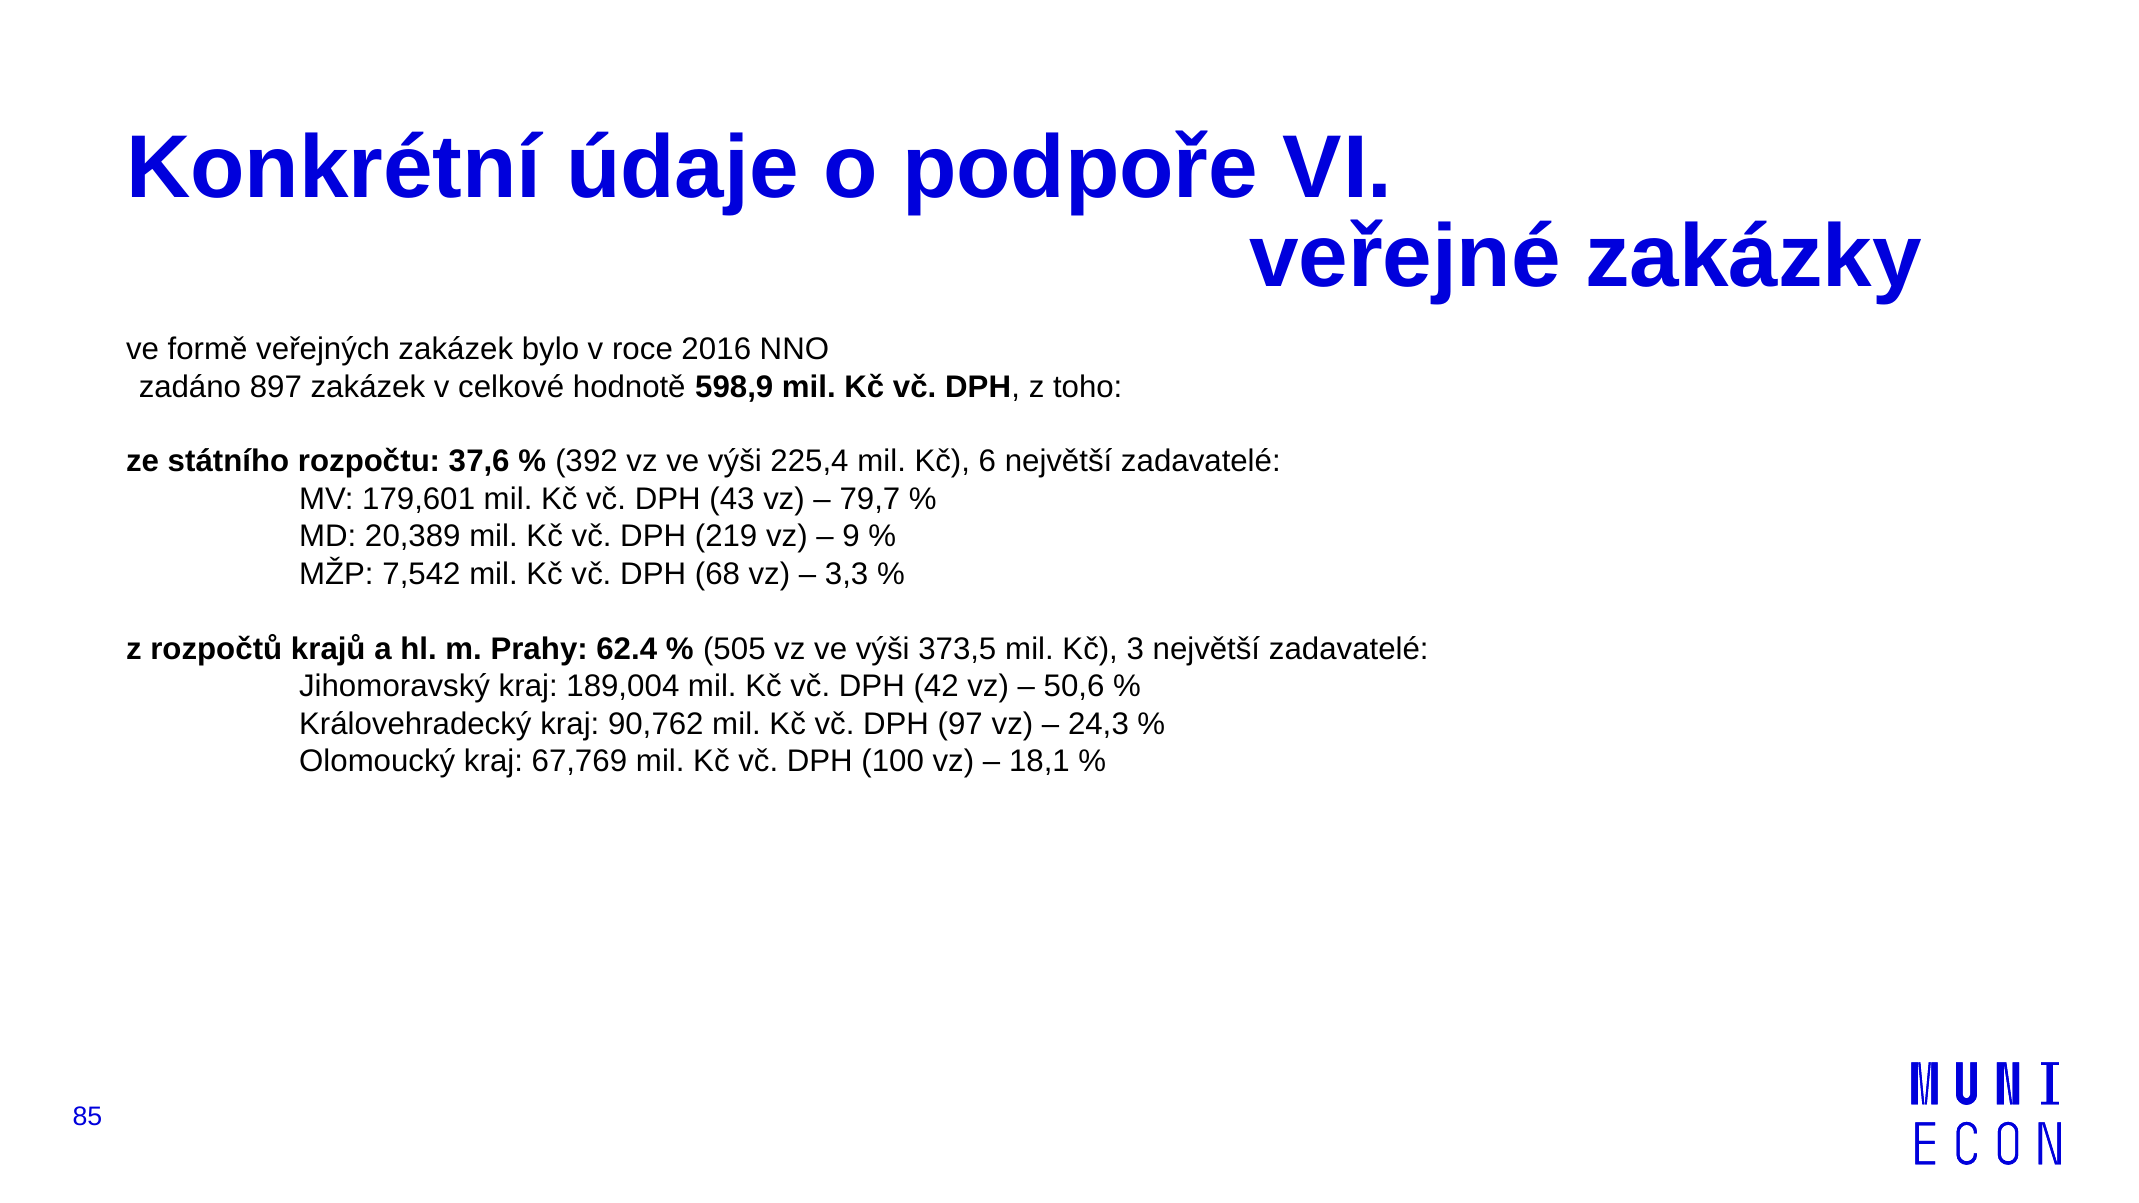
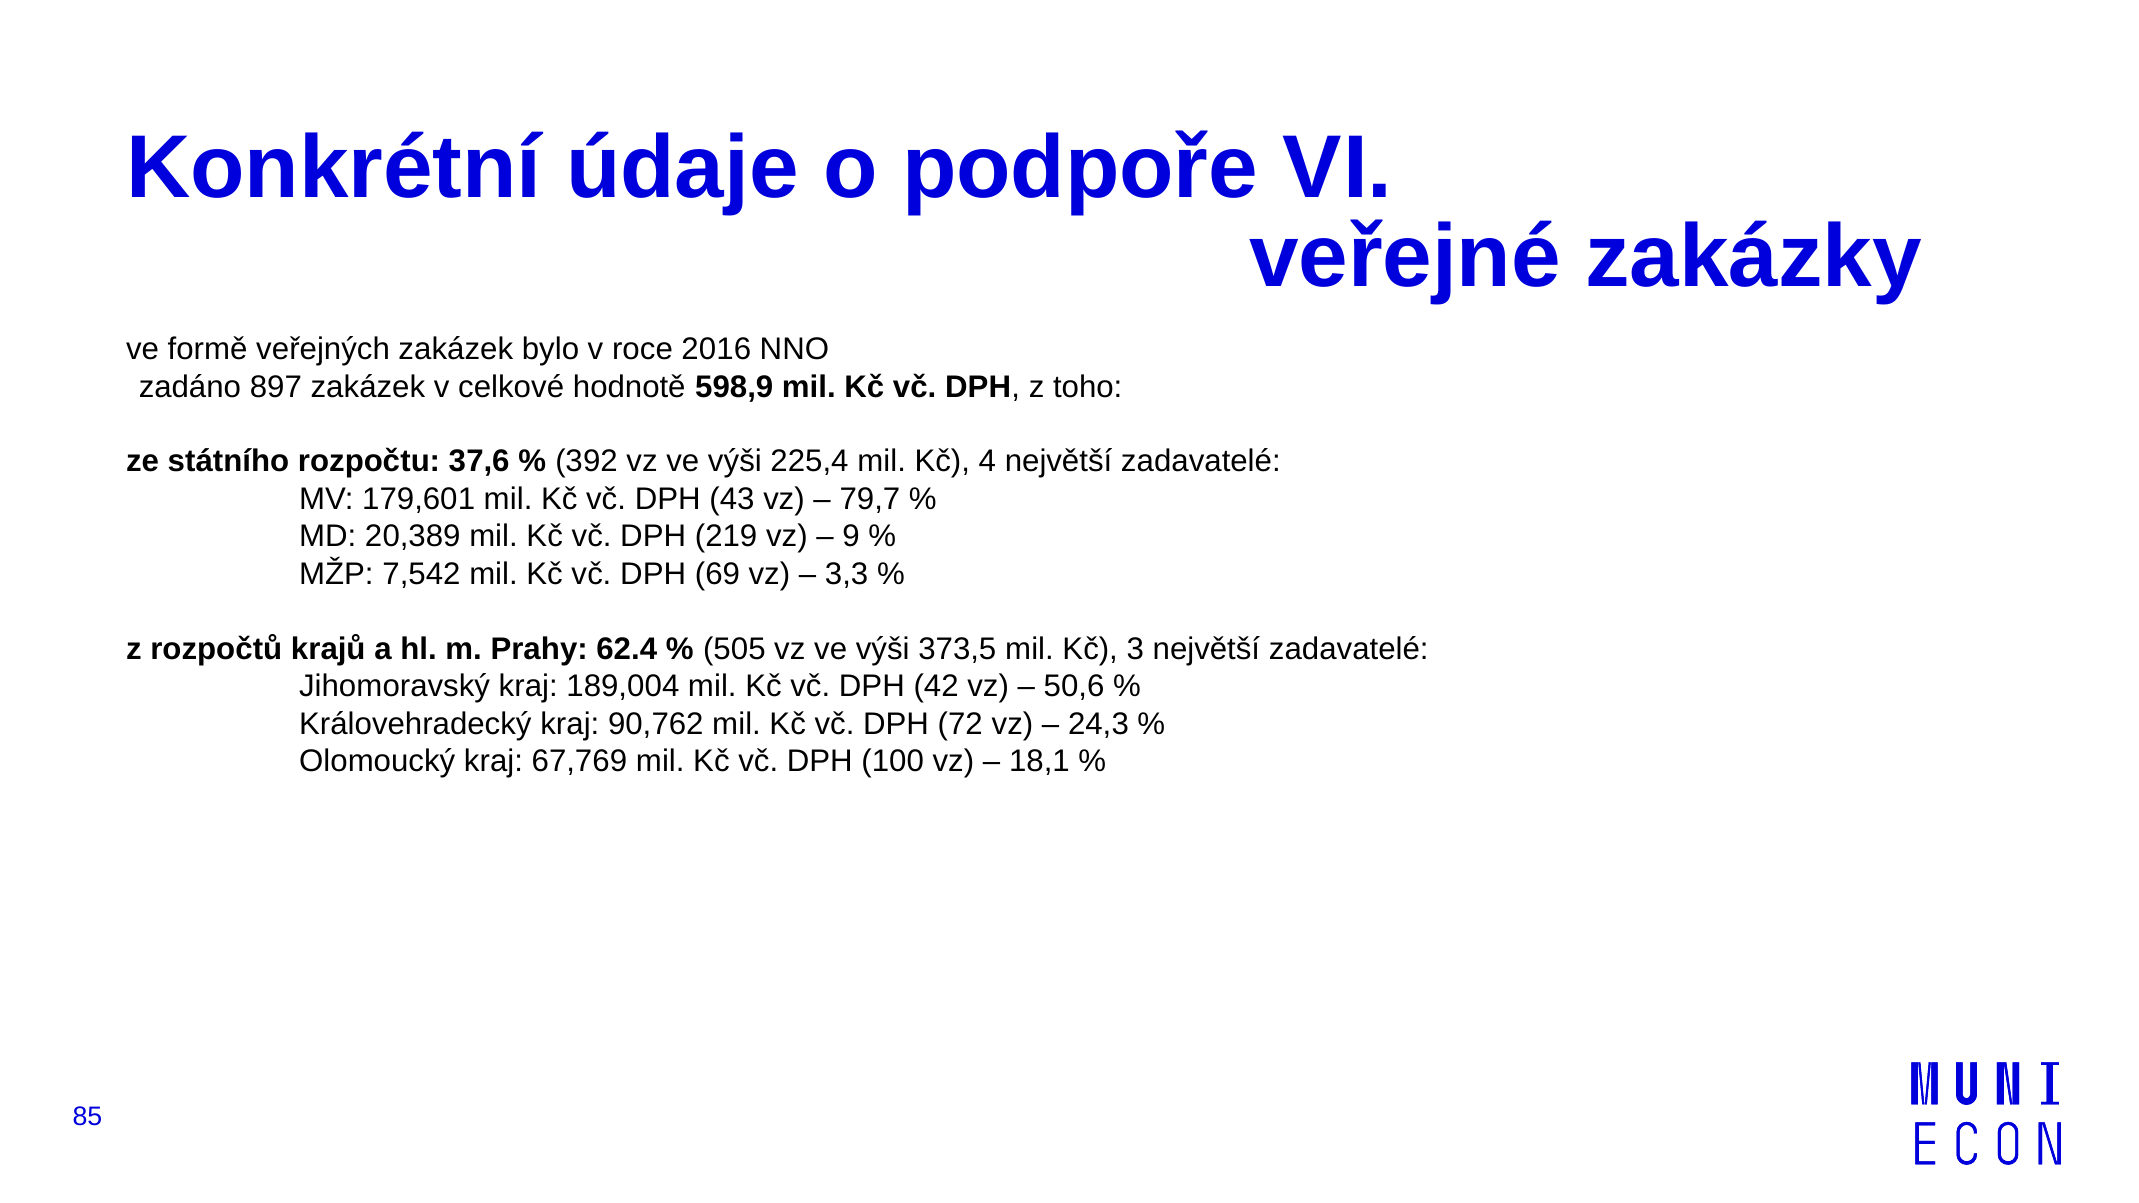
6: 6 -> 4
68: 68 -> 69
97: 97 -> 72
